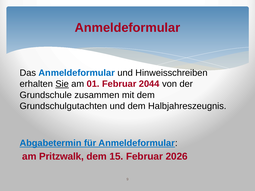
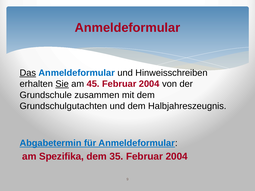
Das underline: none -> present
01: 01 -> 45
2044 at (149, 84): 2044 -> 2004
Pritzwalk: Pritzwalk -> Spezifika
15: 15 -> 35
2026 at (177, 157): 2026 -> 2004
